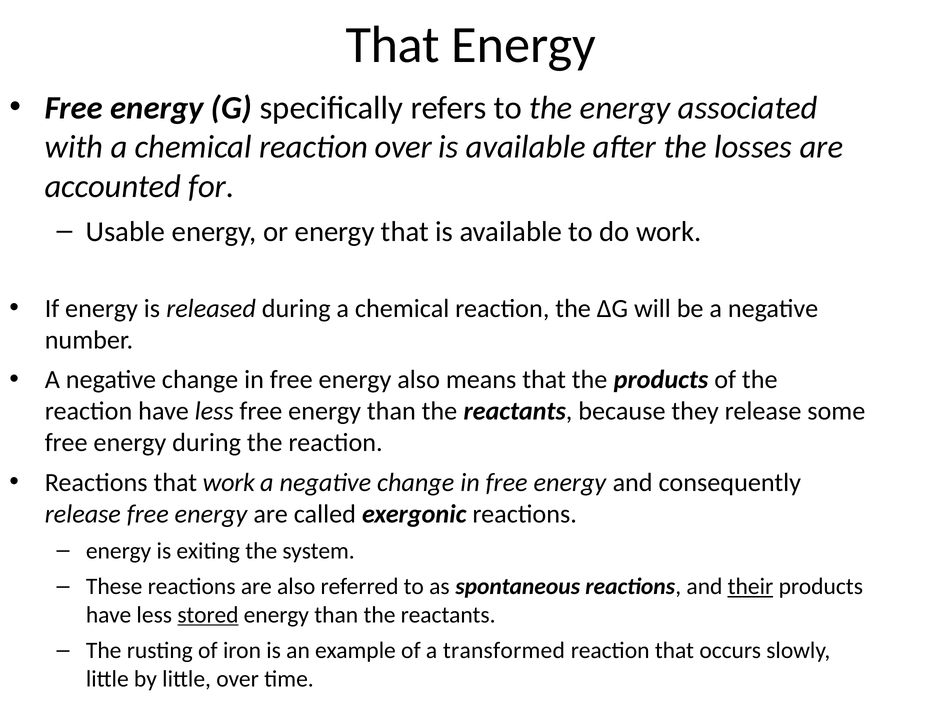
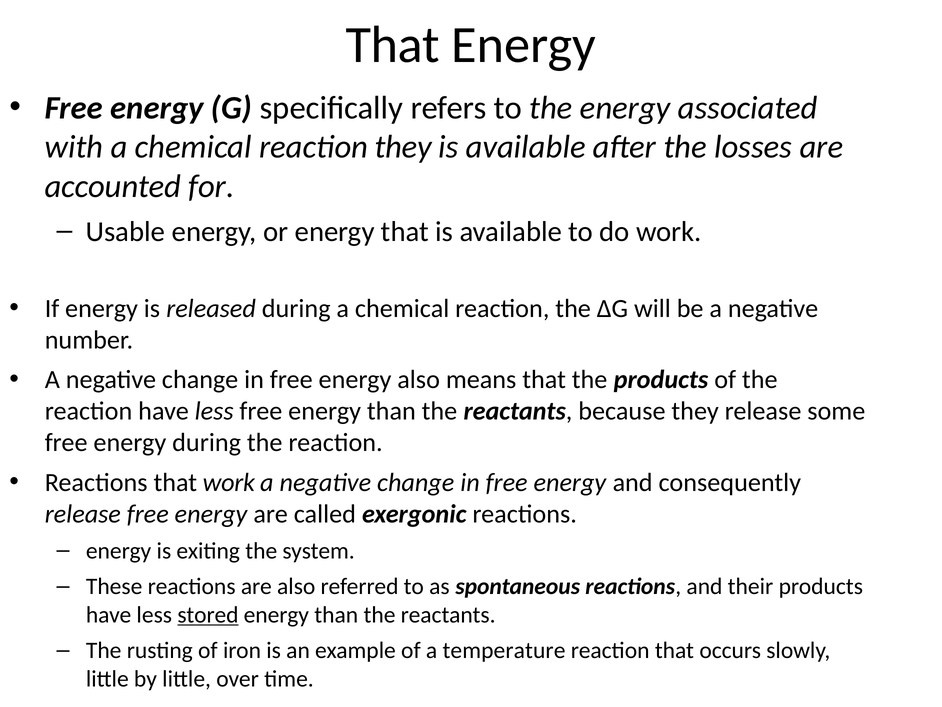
reaction over: over -> they
their underline: present -> none
transformed: transformed -> temperature
